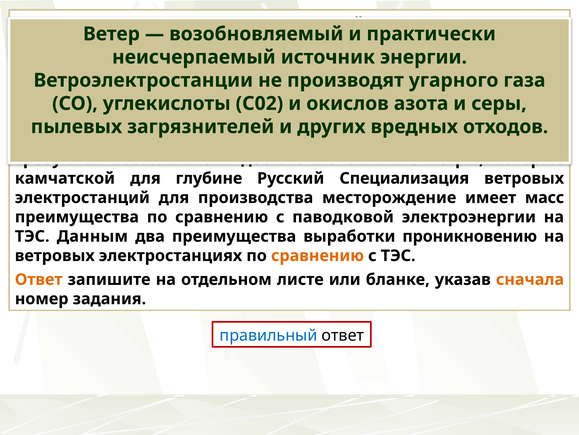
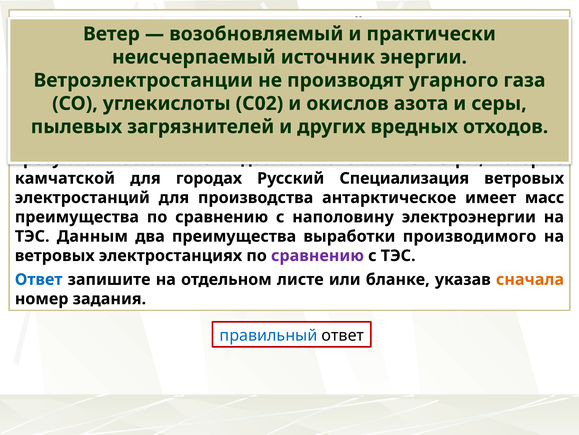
глубине: глубине -> городах
месторождение: месторождение -> антарктическое
паводковой: паводковой -> наполовину
проникновению: проникновению -> производимого
сравнению at (317, 255) colour: orange -> purple
Ответ at (39, 279) colour: orange -> blue
